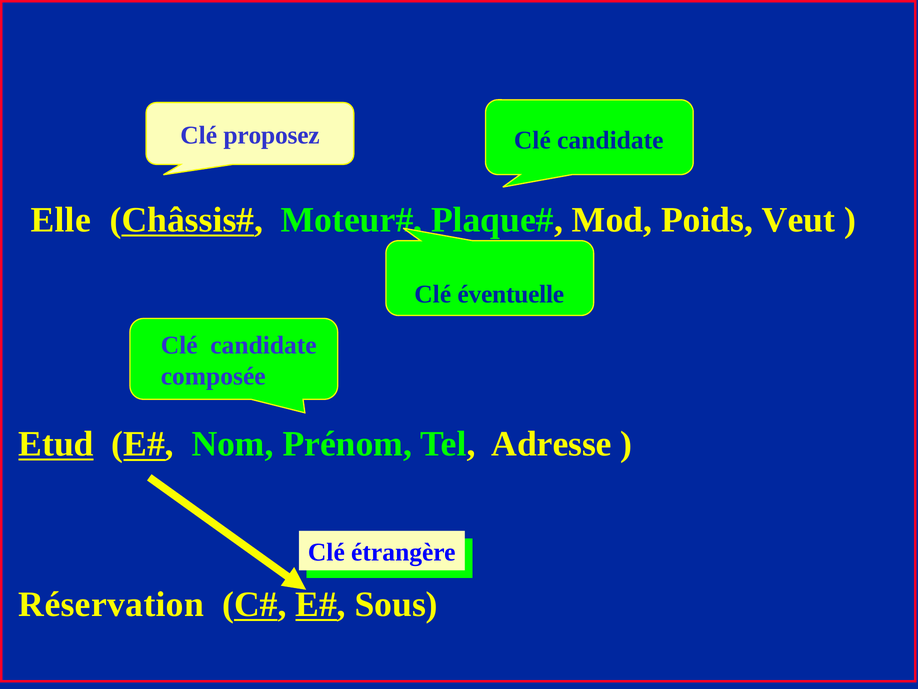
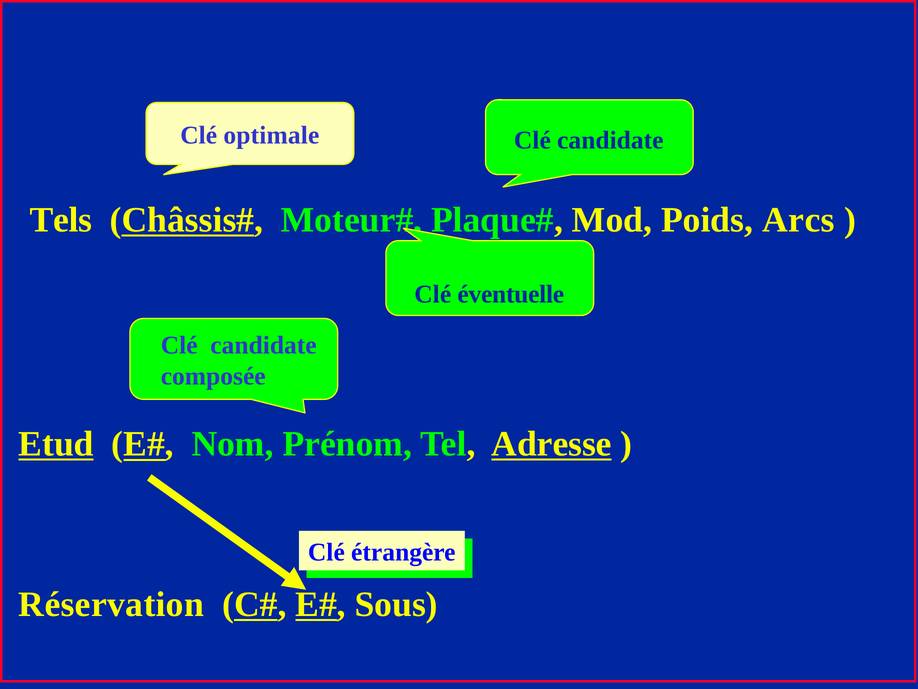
proposez: proposez -> optimale
Elle: Elle -> Tels
Veut: Veut -> Arcs
Adresse underline: none -> present
